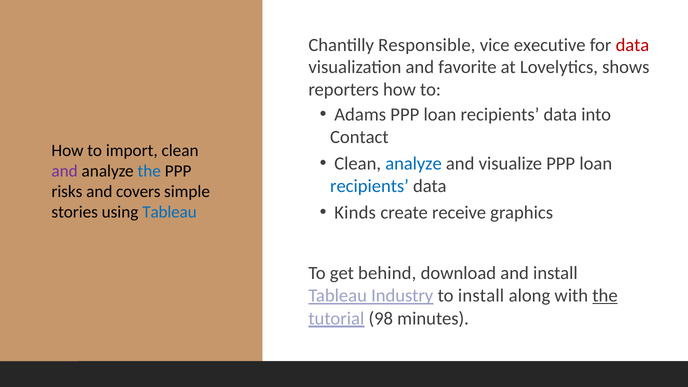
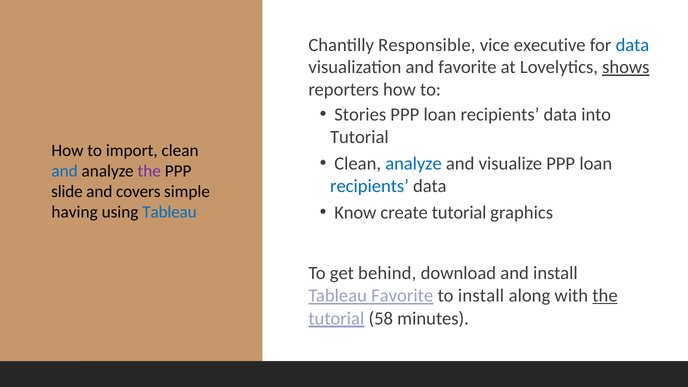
data at (632, 45) colour: red -> blue
shows underline: none -> present
Adams: Adams -> Stories
Contact at (359, 137): Contact -> Tutorial
and at (65, 171) colour: purple -> blue
the at (149, 171) colour: blue -> purple
risks: risks -> slide
Kinds: Kinds -> Know
create receive: receive -> tutorial
stories: stories -> having
Tableau Industry: Industry -> Favorite
98: 98 -> 58
